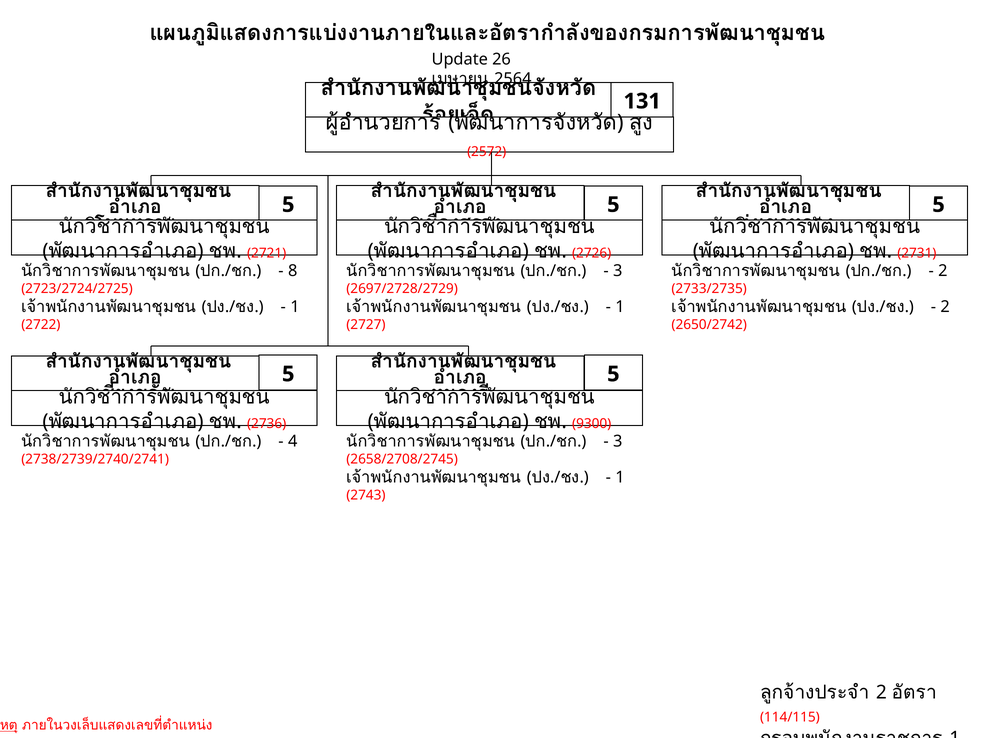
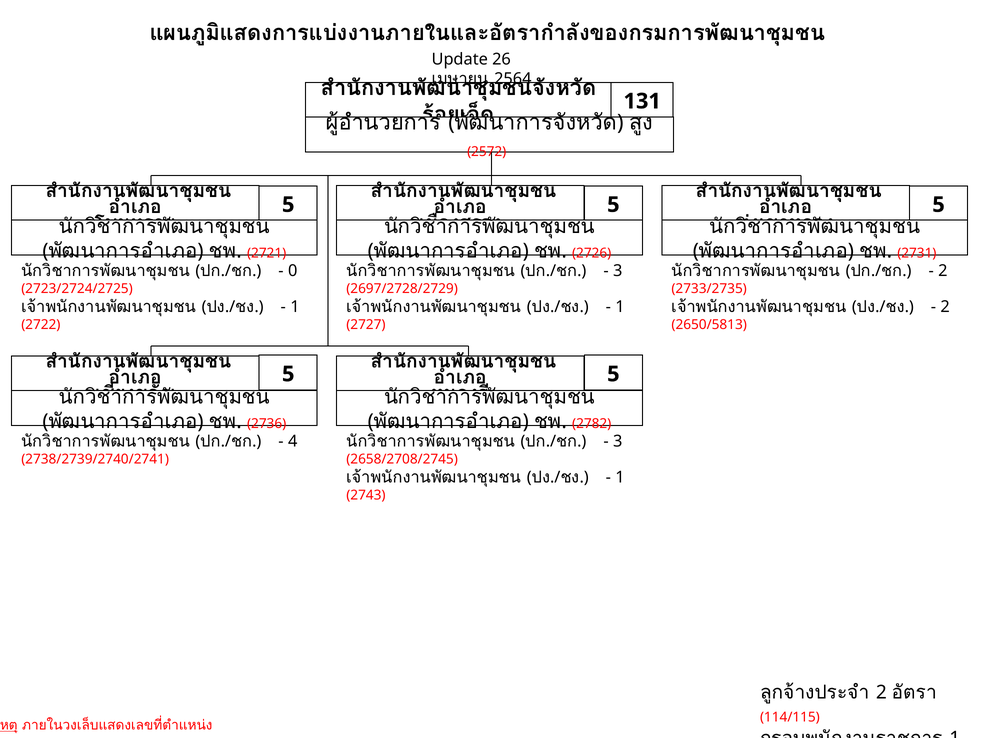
8: 8 -> 0
2650/2742: 2650/2742 -> 2650/5813
9300: 9300 -> 2782
